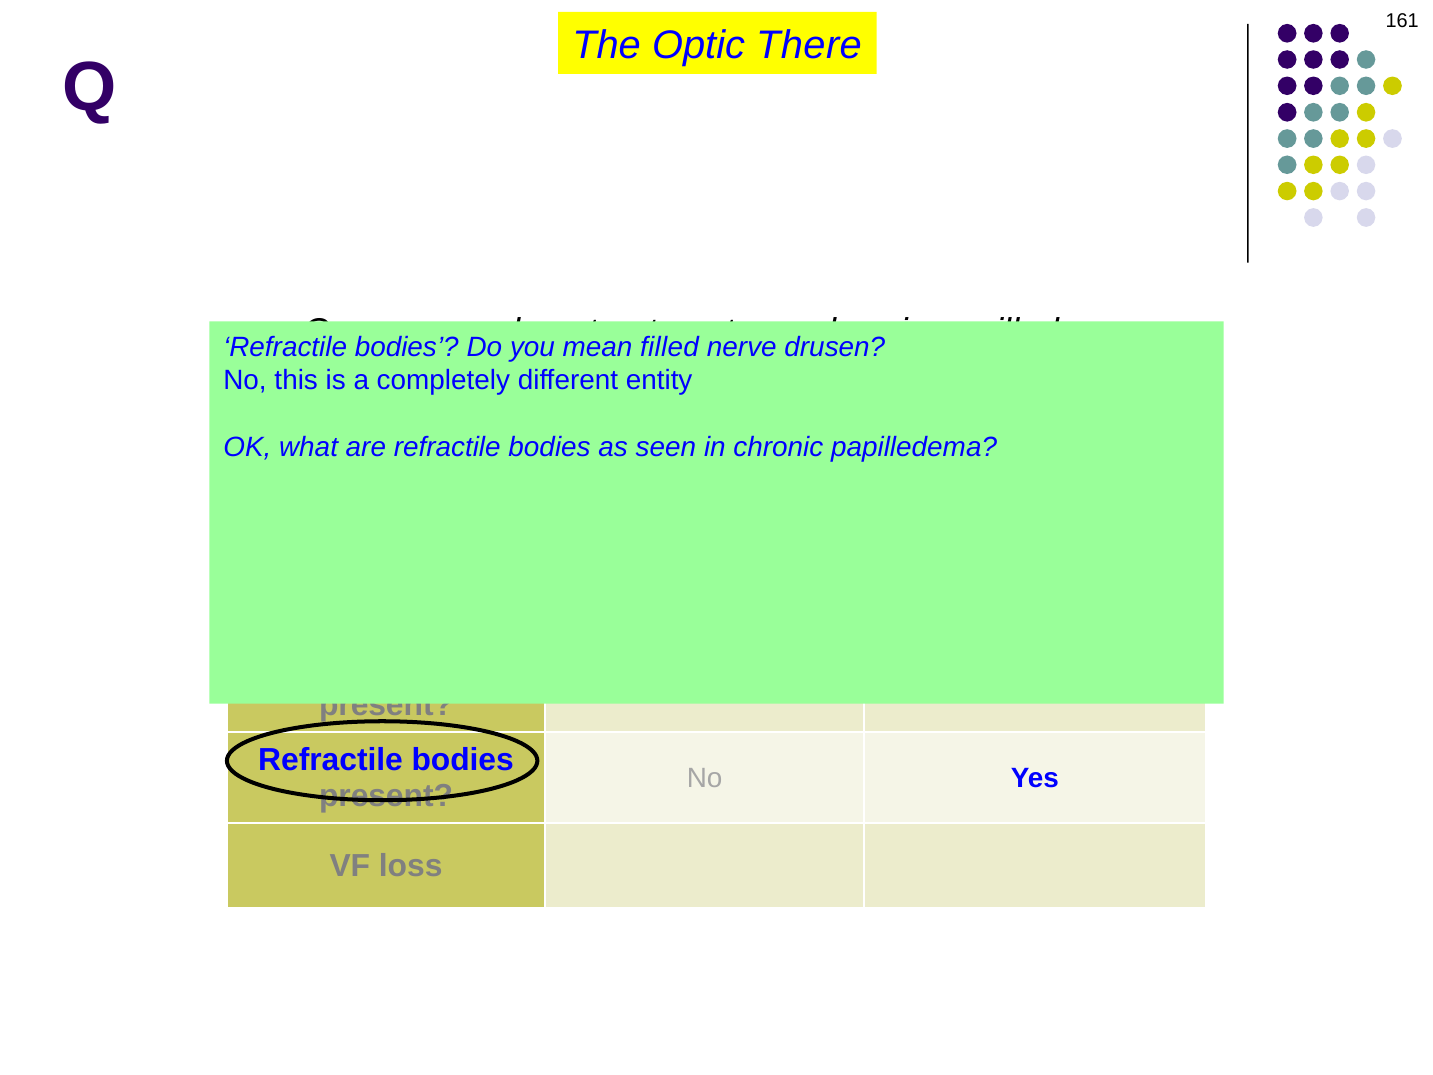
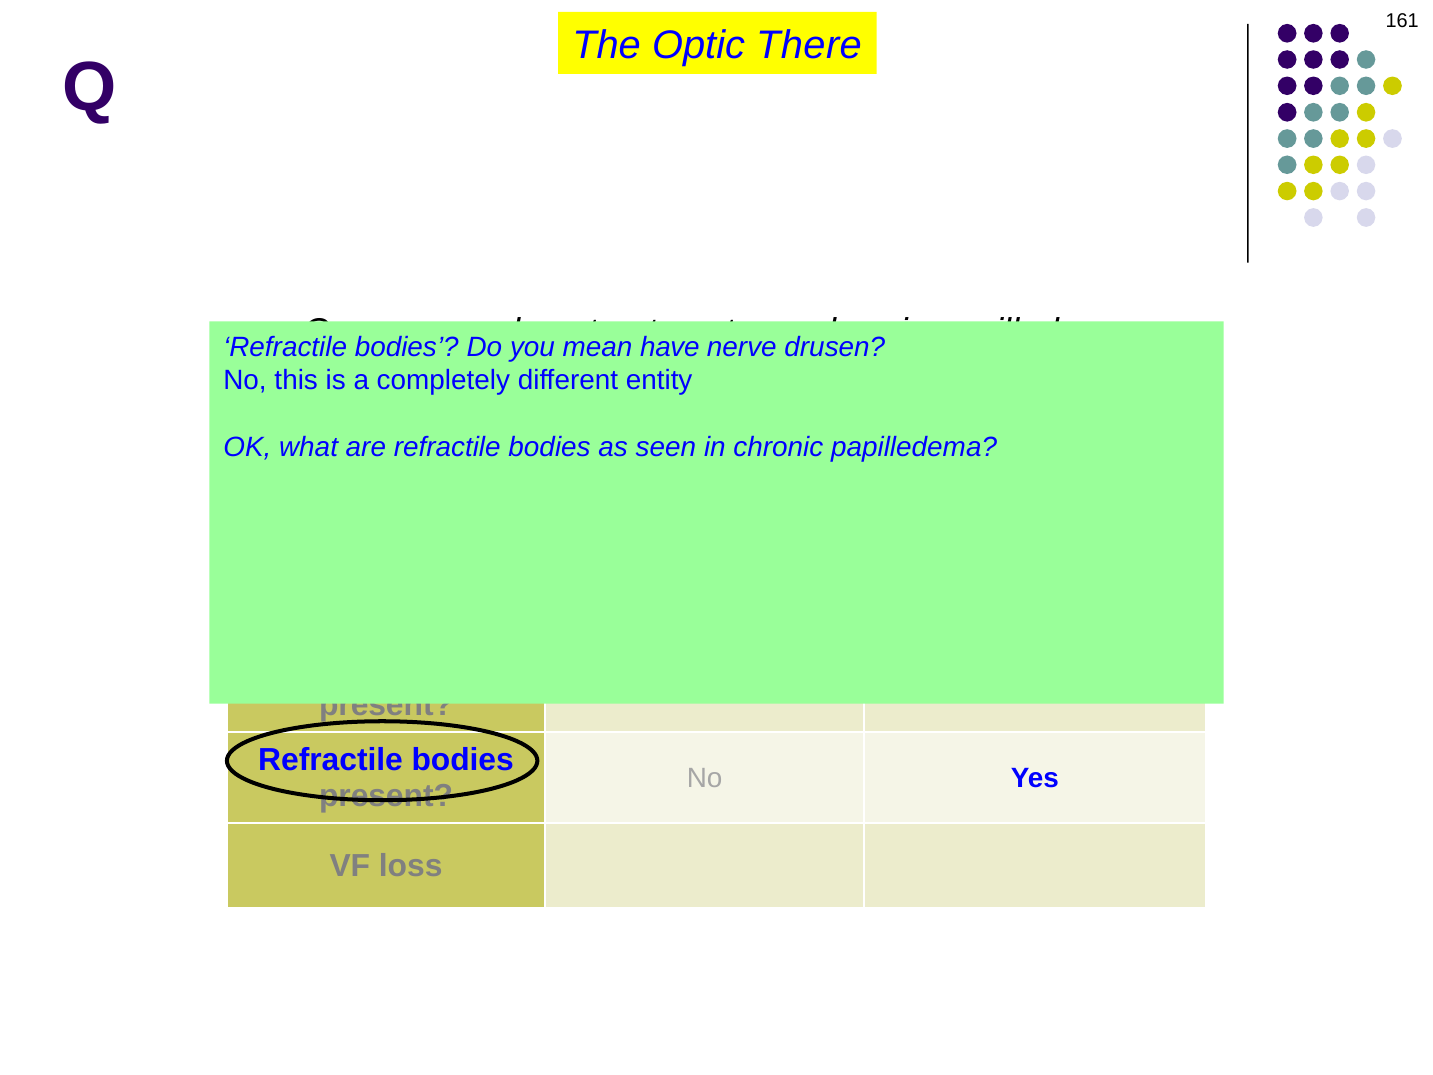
filled: filled -> have
